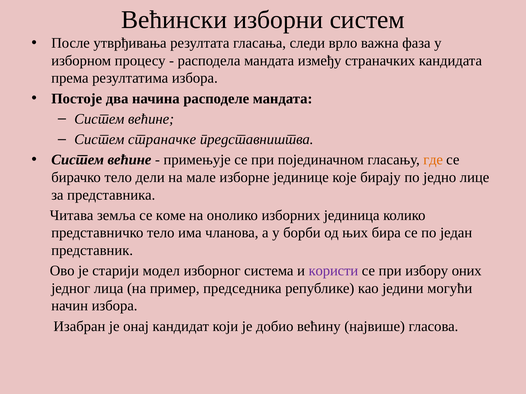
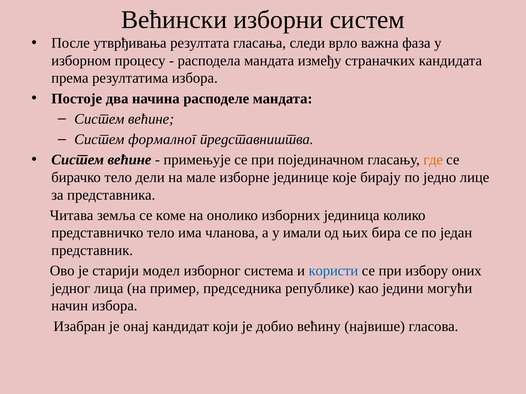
страначке: страначке -> формалног
борби: борби -> имали
користи colour: purple -> blue
